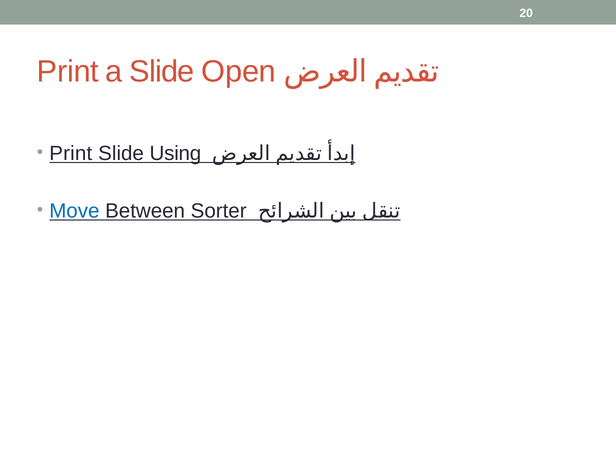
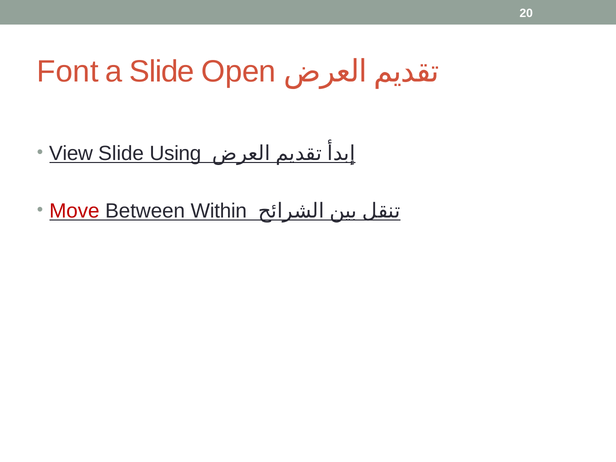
Print at (68, 71): Print -> Font
Print at (71, 153): Print -> View
Move colour: blue -> red
Sorter: Sorter -> Within
